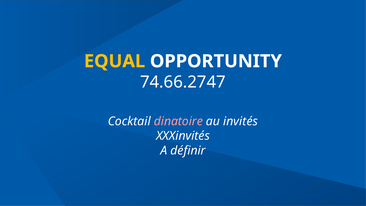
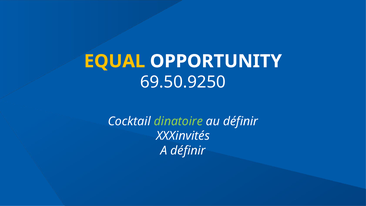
74.66.2747: 74.66.2747 -> 69.50.9250
dinatoire colour: pink -> light green
au invités: invités -> définir
